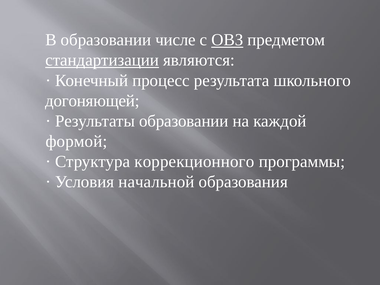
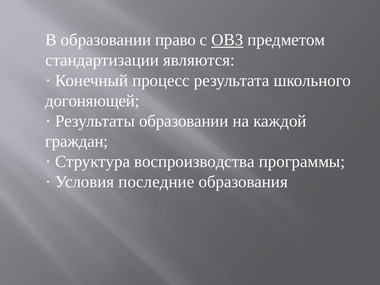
числе: числе -> право
стандартизации underline: present -> none
формой: формой -> граждан
коррекционного: коррекционного -> воспроизводства
начальной: начальной -> последние
